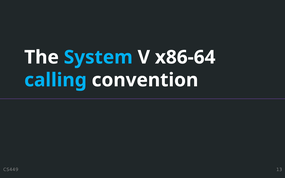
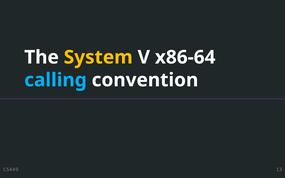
System colour: light blue -> yellow
